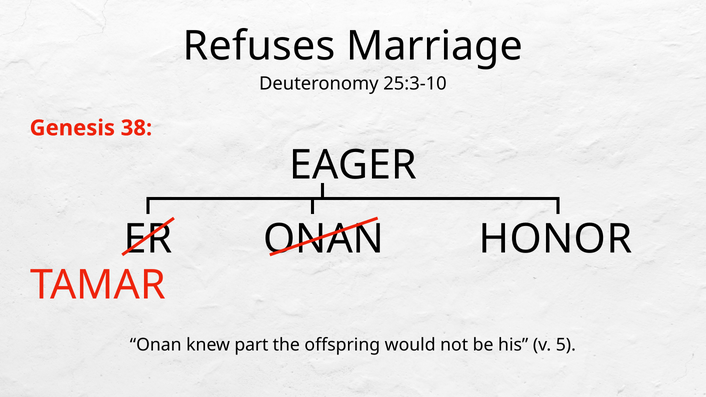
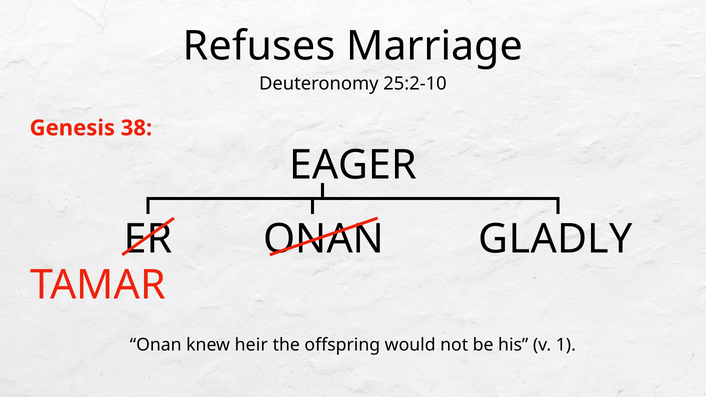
25:3-10: 25:3-10 -> 25:2-10
HONOR: HONOR -> GLADLY
part: part -> heir
5: 5 -> 1
